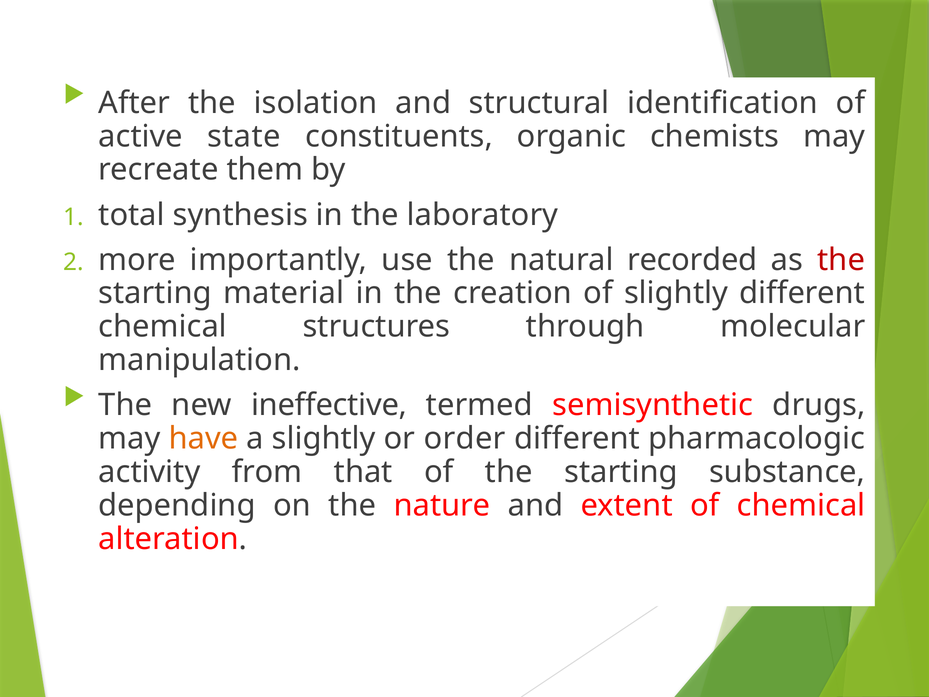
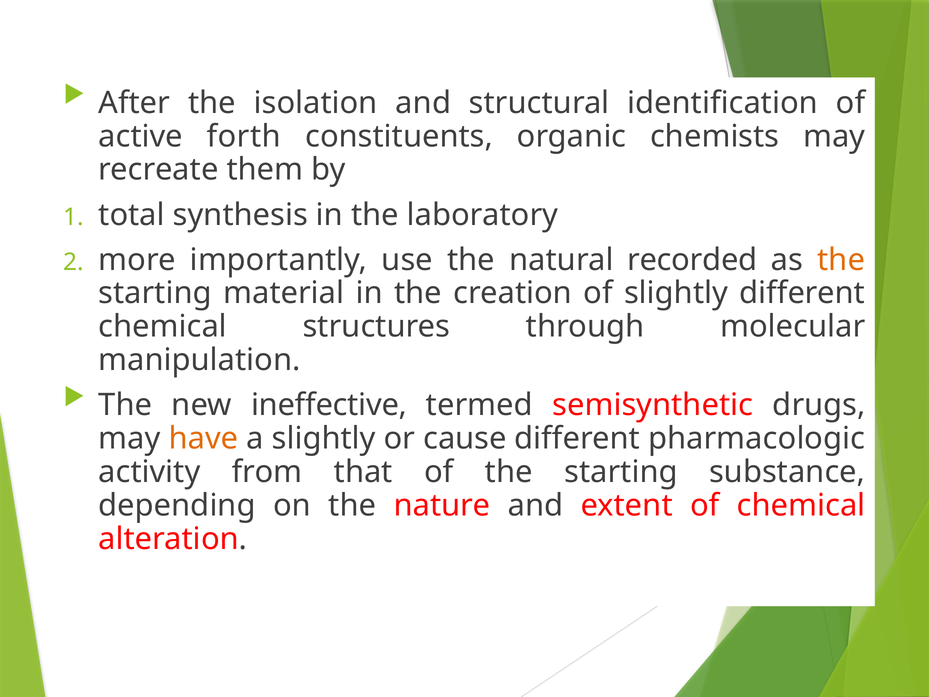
state: state -> forth
the at (841, 260) colour: red -> orange
order: order -> cause
